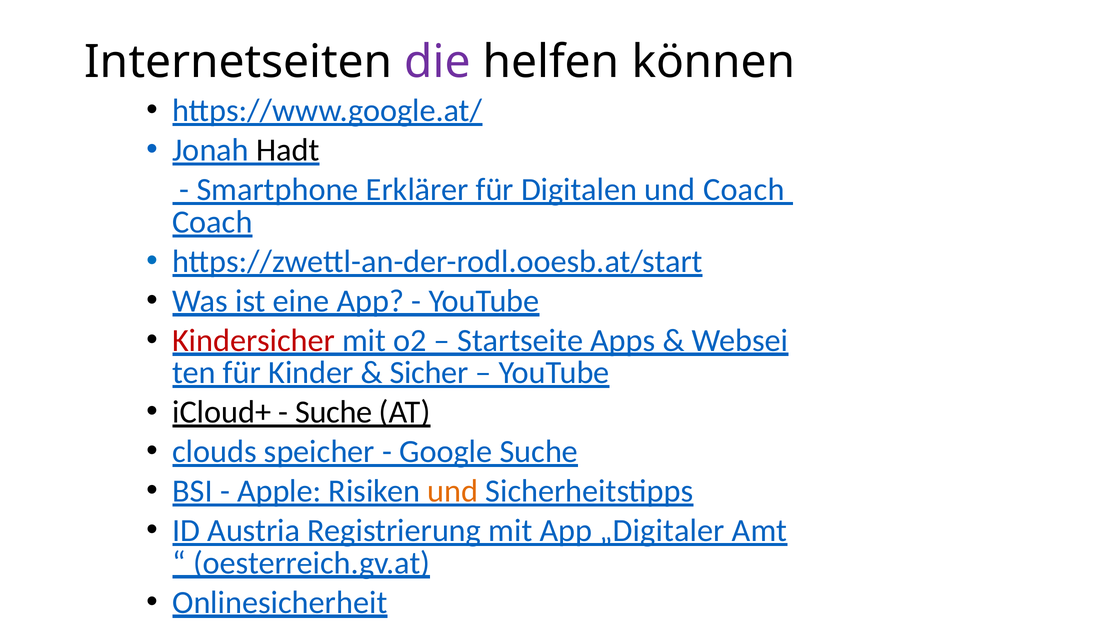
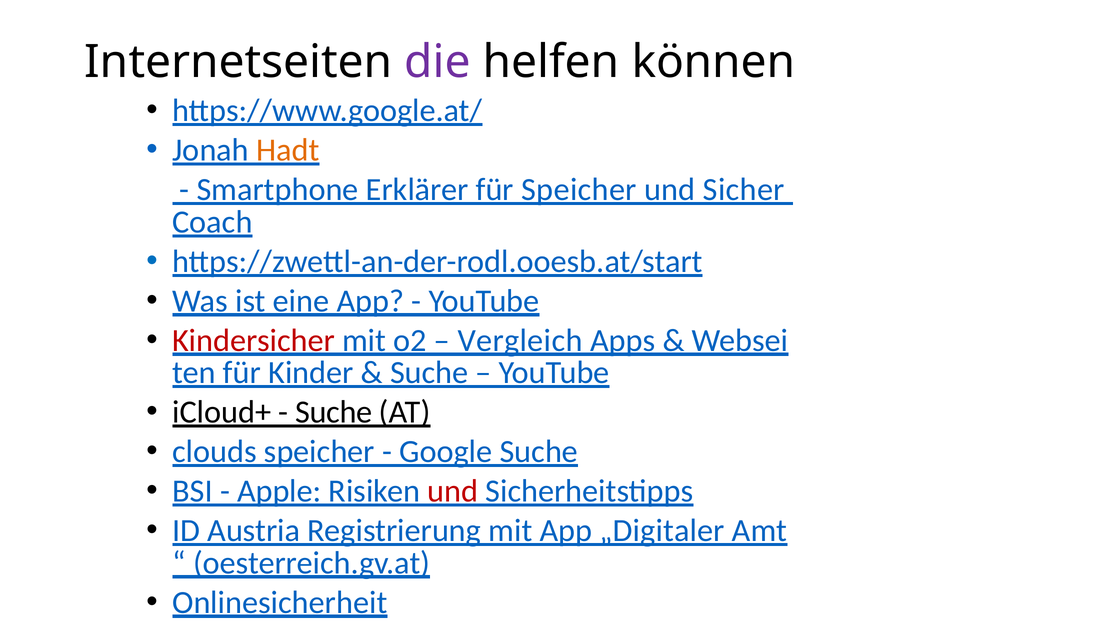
Hadt colour: black -> orange
für Digitalen: Digitalen -> Speicher
und Coach: Coach -> Sicher
Startseite: Startseite -> Vergleich
Sicher at (429, 373): Sicher -> Suche
und at (453, 491) colour: orange -> red
